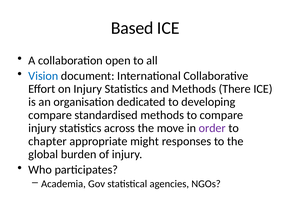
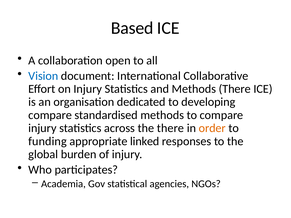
the move: move -> there
order colour: purple -> orange
chapter: chapter -> funding
might: might -> linked
